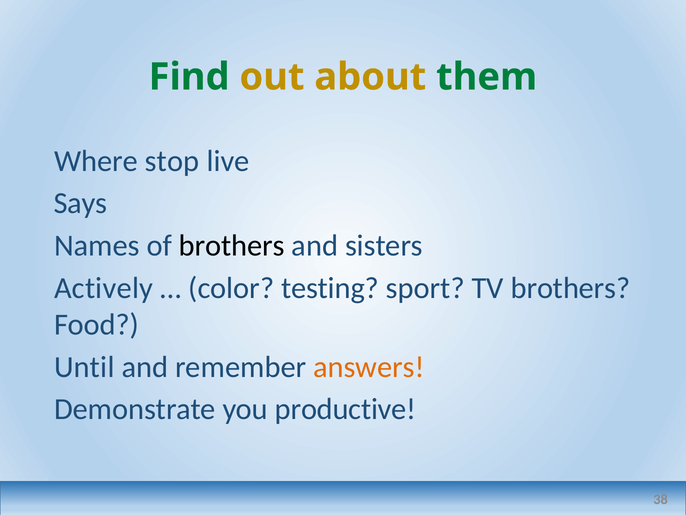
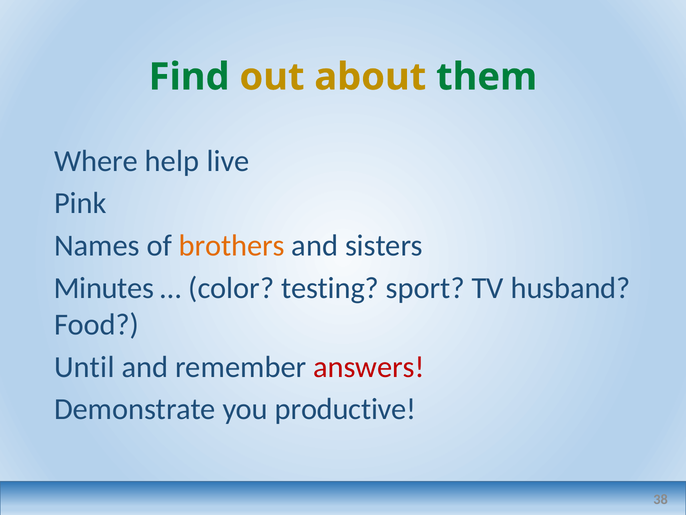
stop: stop -> help
Says: Says -> Pink
brothers at (232, 245) colour: black -> orange
Actively: Actively -> Minutes
TV brothers: brothers -> husband
answers colour: orange -> red
